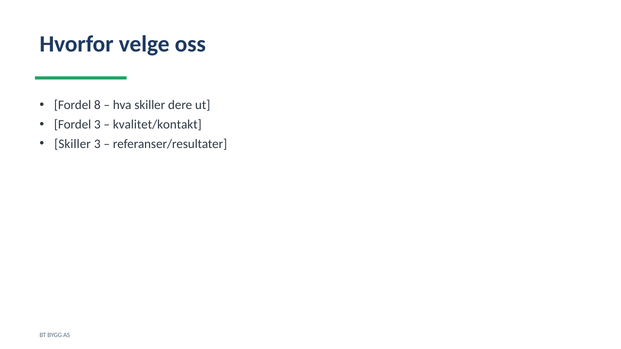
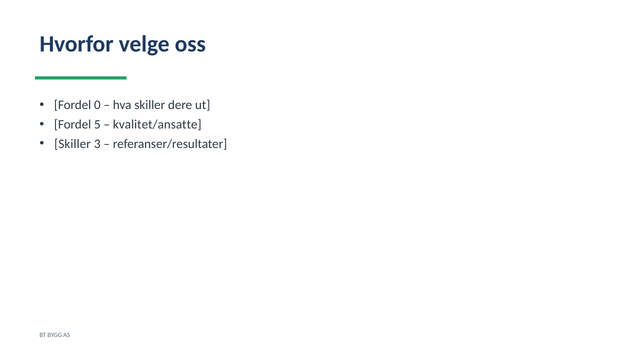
8: 8 -> 0
Fordel 3: 3 -> 5
kvalitet/kontakt: kvalitet/kontakt -> kvalitet/ansatte
